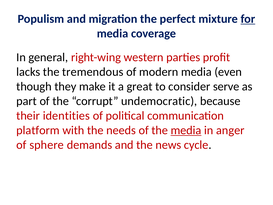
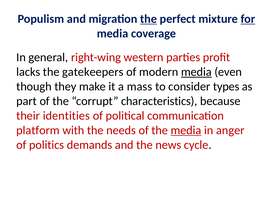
the at (149, 19) underline: none -> present
tremendous: tremendous -> gatekeepers
media at (196, 72) underline: none -> present
great: great -> mass
serve: serve -> types
undemocratic: undemocratic -> characteristics
sphere: sphere -> politics
